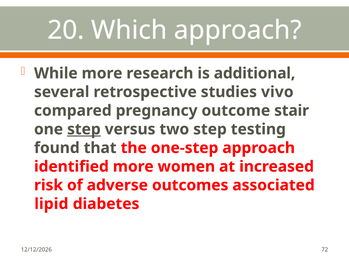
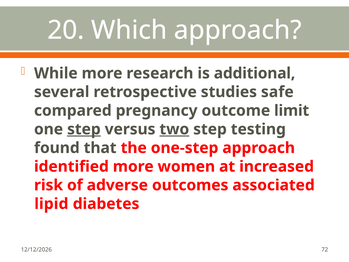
vivo: vivo -> safe
stair: stair -> limit
two underline: none -> present
